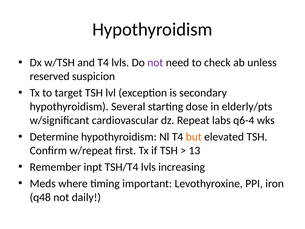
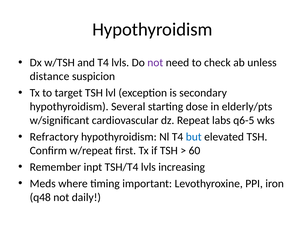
reserved: reserved -> distance
q6-4: q6-4 -> q6-5
Determine: Determine -> Refractory
but colour: orange -> blue
13: 13 -> 60
